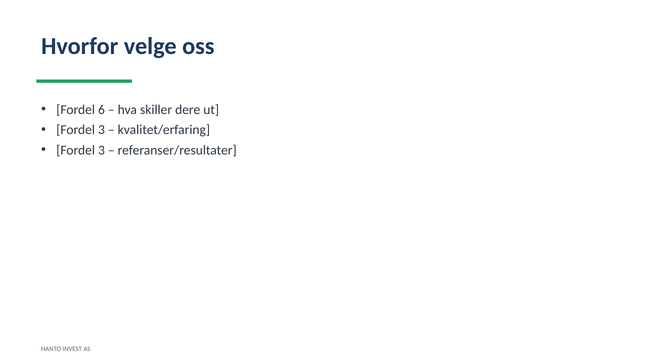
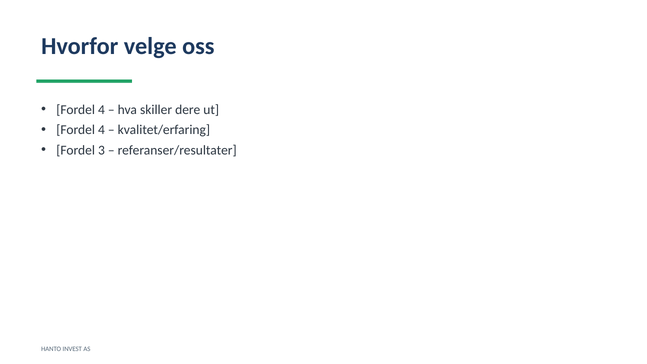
6 at (101, 110): 6 -> 4
3 at (101, 130): 3 -> 4
